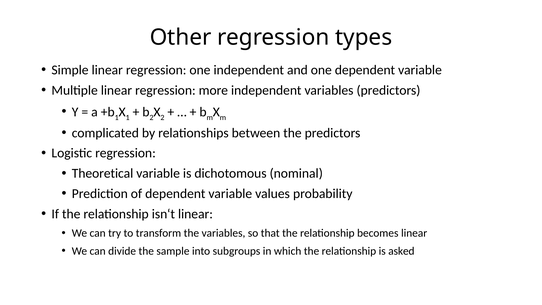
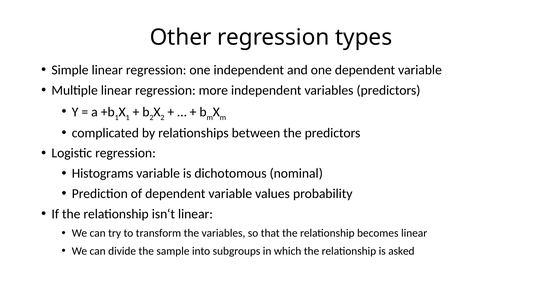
Theoretical: Theoretical -> Histograms
